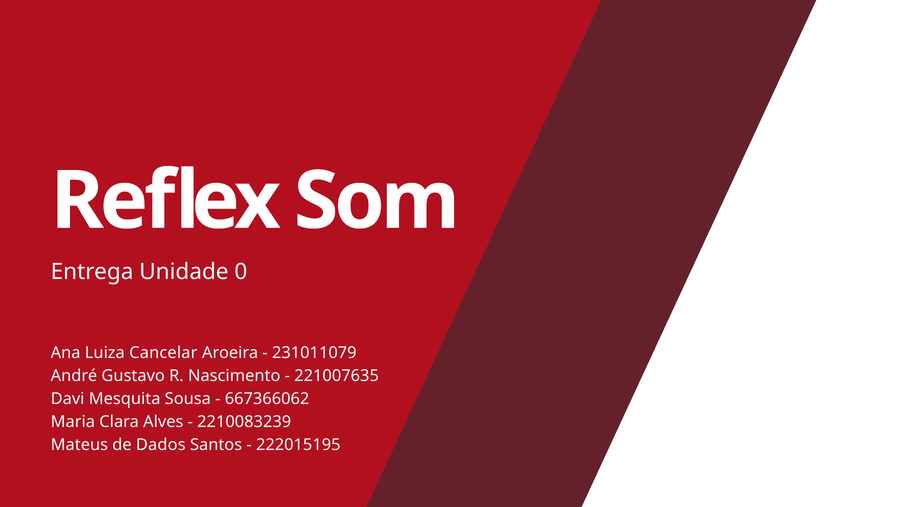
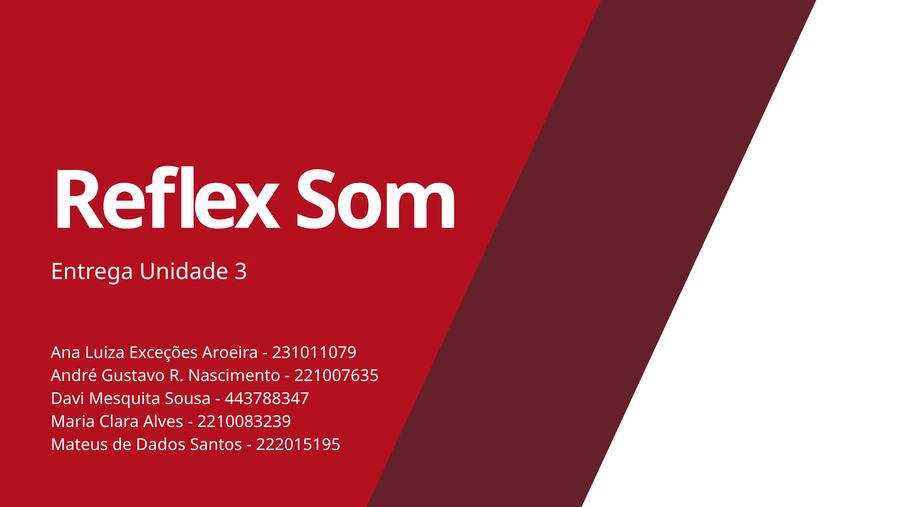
0: 0 -> 3
Cancelar: Cancelar -> Exceções
667366062: 667366062 -> 443788347
